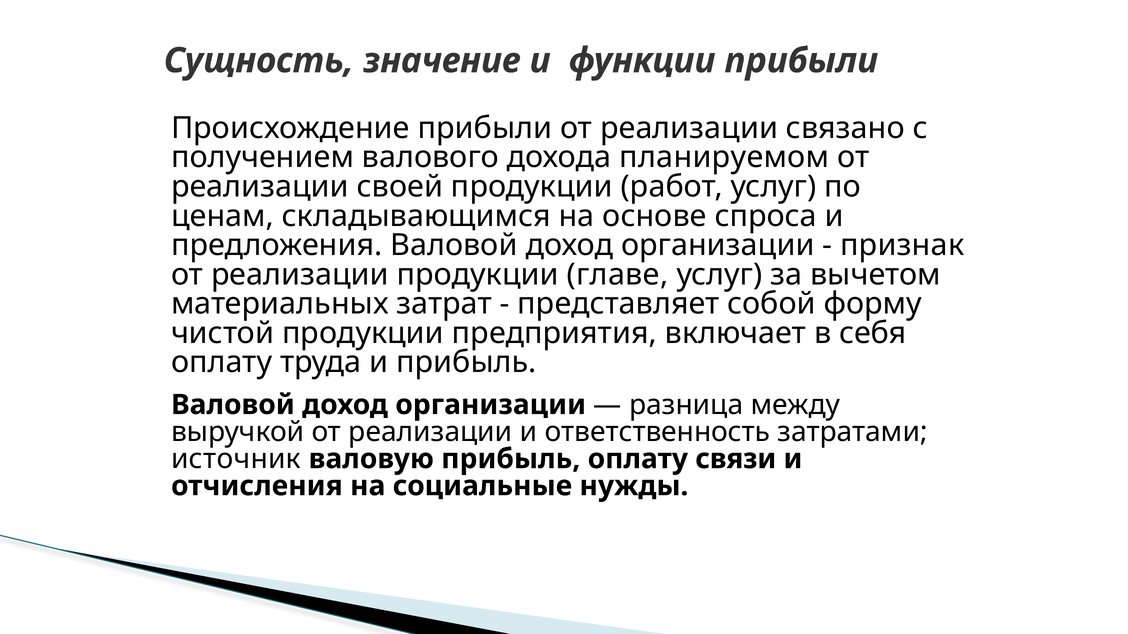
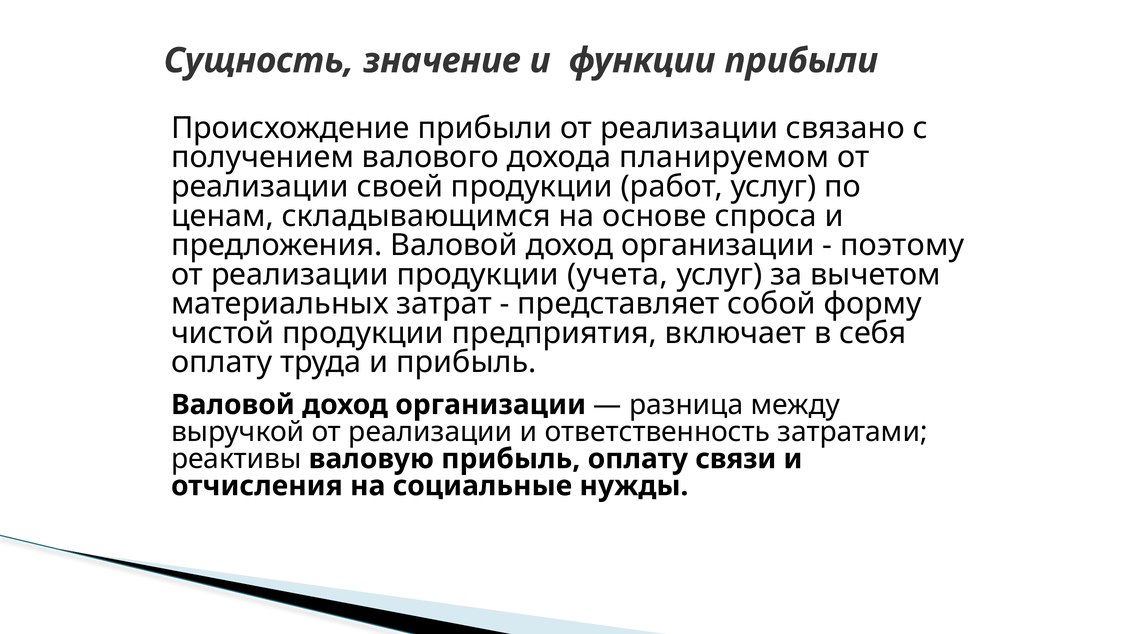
признак: признак -> поэтому
главе: главе -> учета
источник: источник -> реактивы
